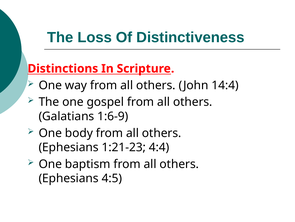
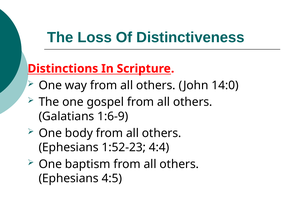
14:4: 14:4 -> 14:0
1:21-23: 1:21-23 -> 1:52-23
